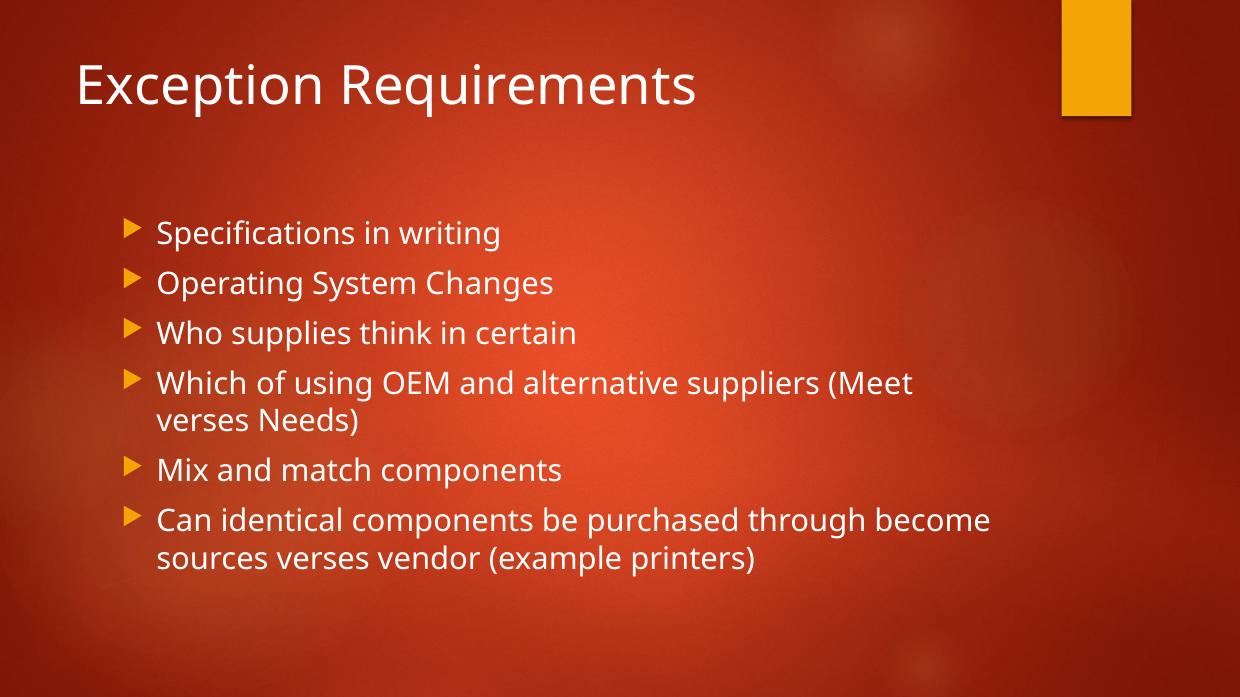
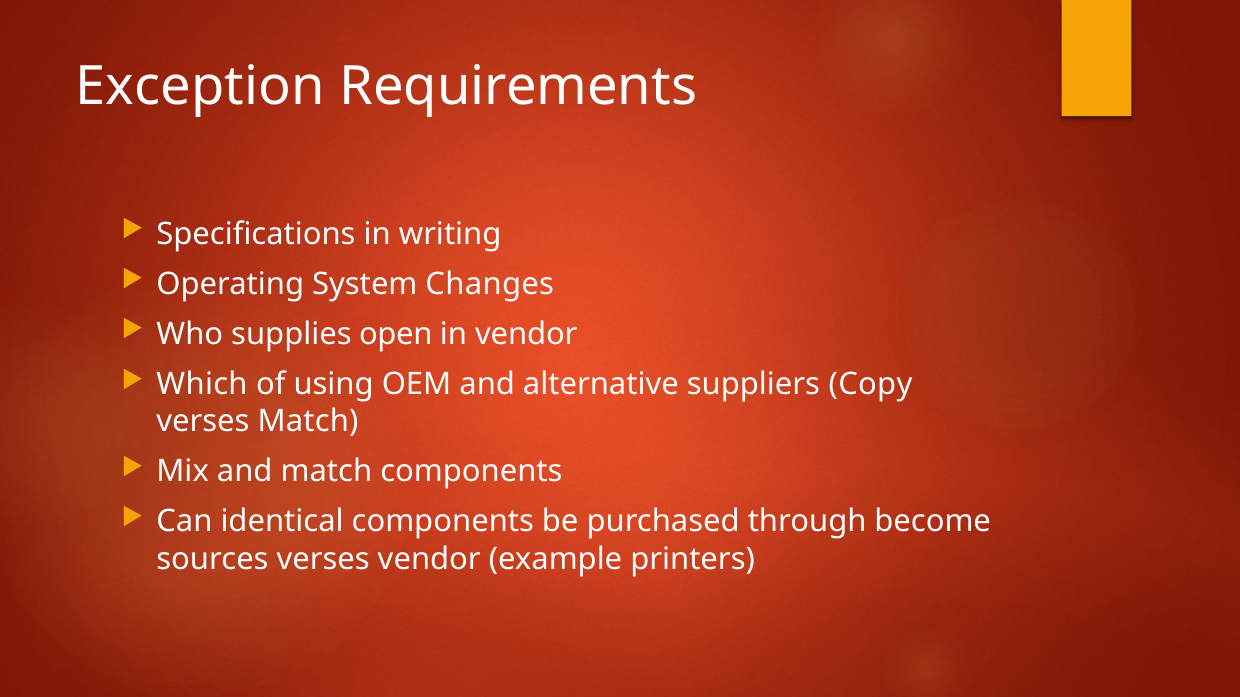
think: think -> open
in certain: certain -> vendor
Meet: Meet -> Copy
verses Needs: Needs -> Match
